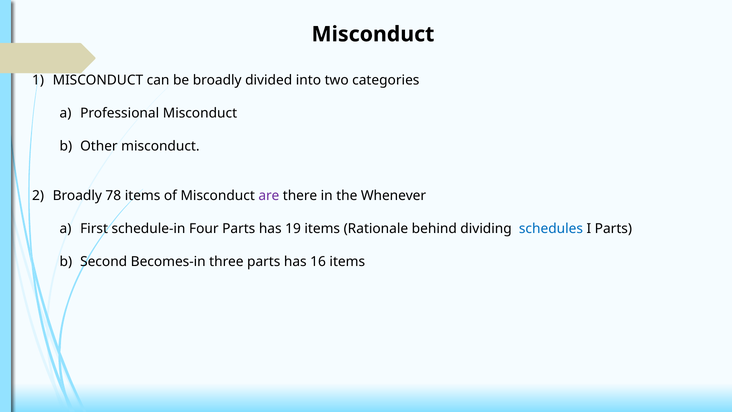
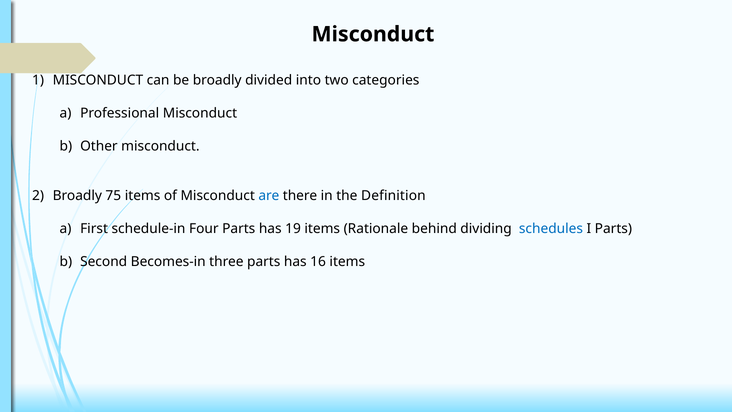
78: 78 -> 75
are colour: purple -> blue
Whenever: Whenever -> Definition
